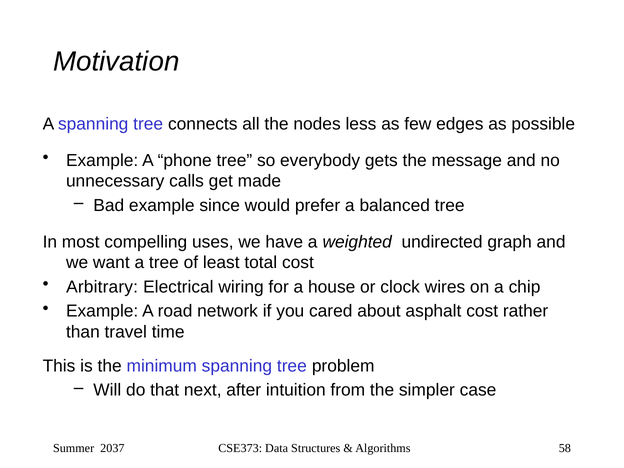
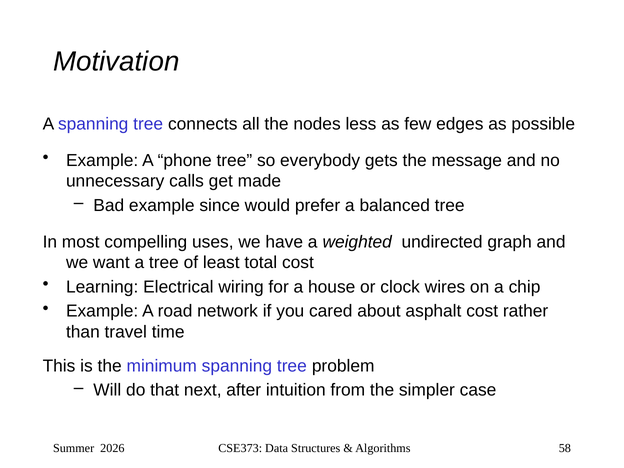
Arbitrary: Arbitrary -> Learning
2037: 2037 -> 2026
